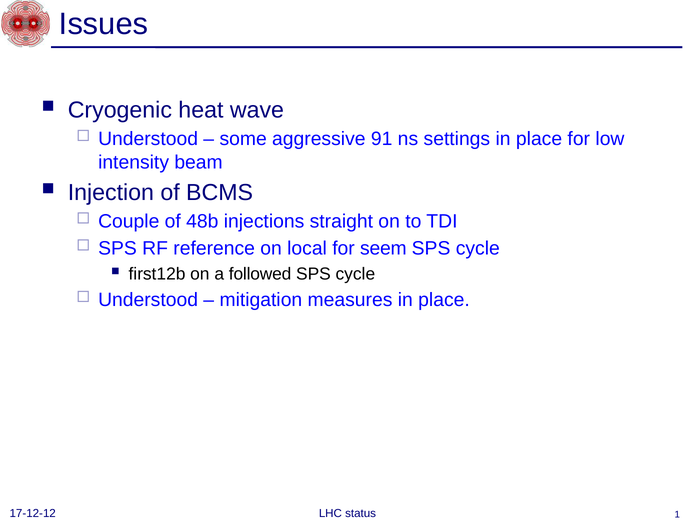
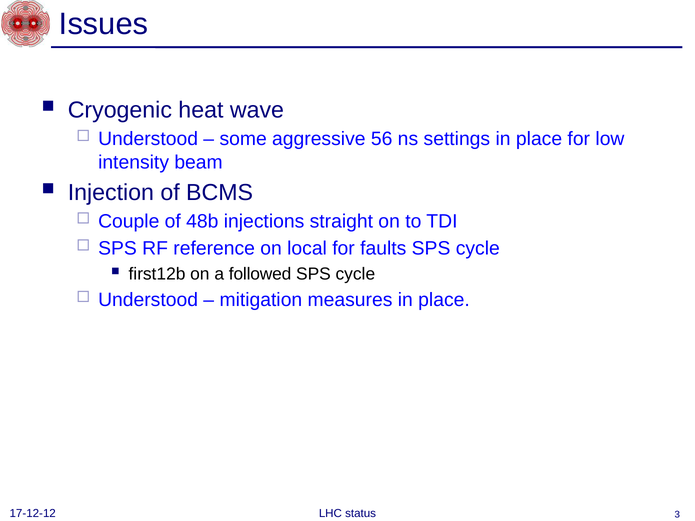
91: 91 -> 56
seem: seem -> faults
1: 1 -> 3
